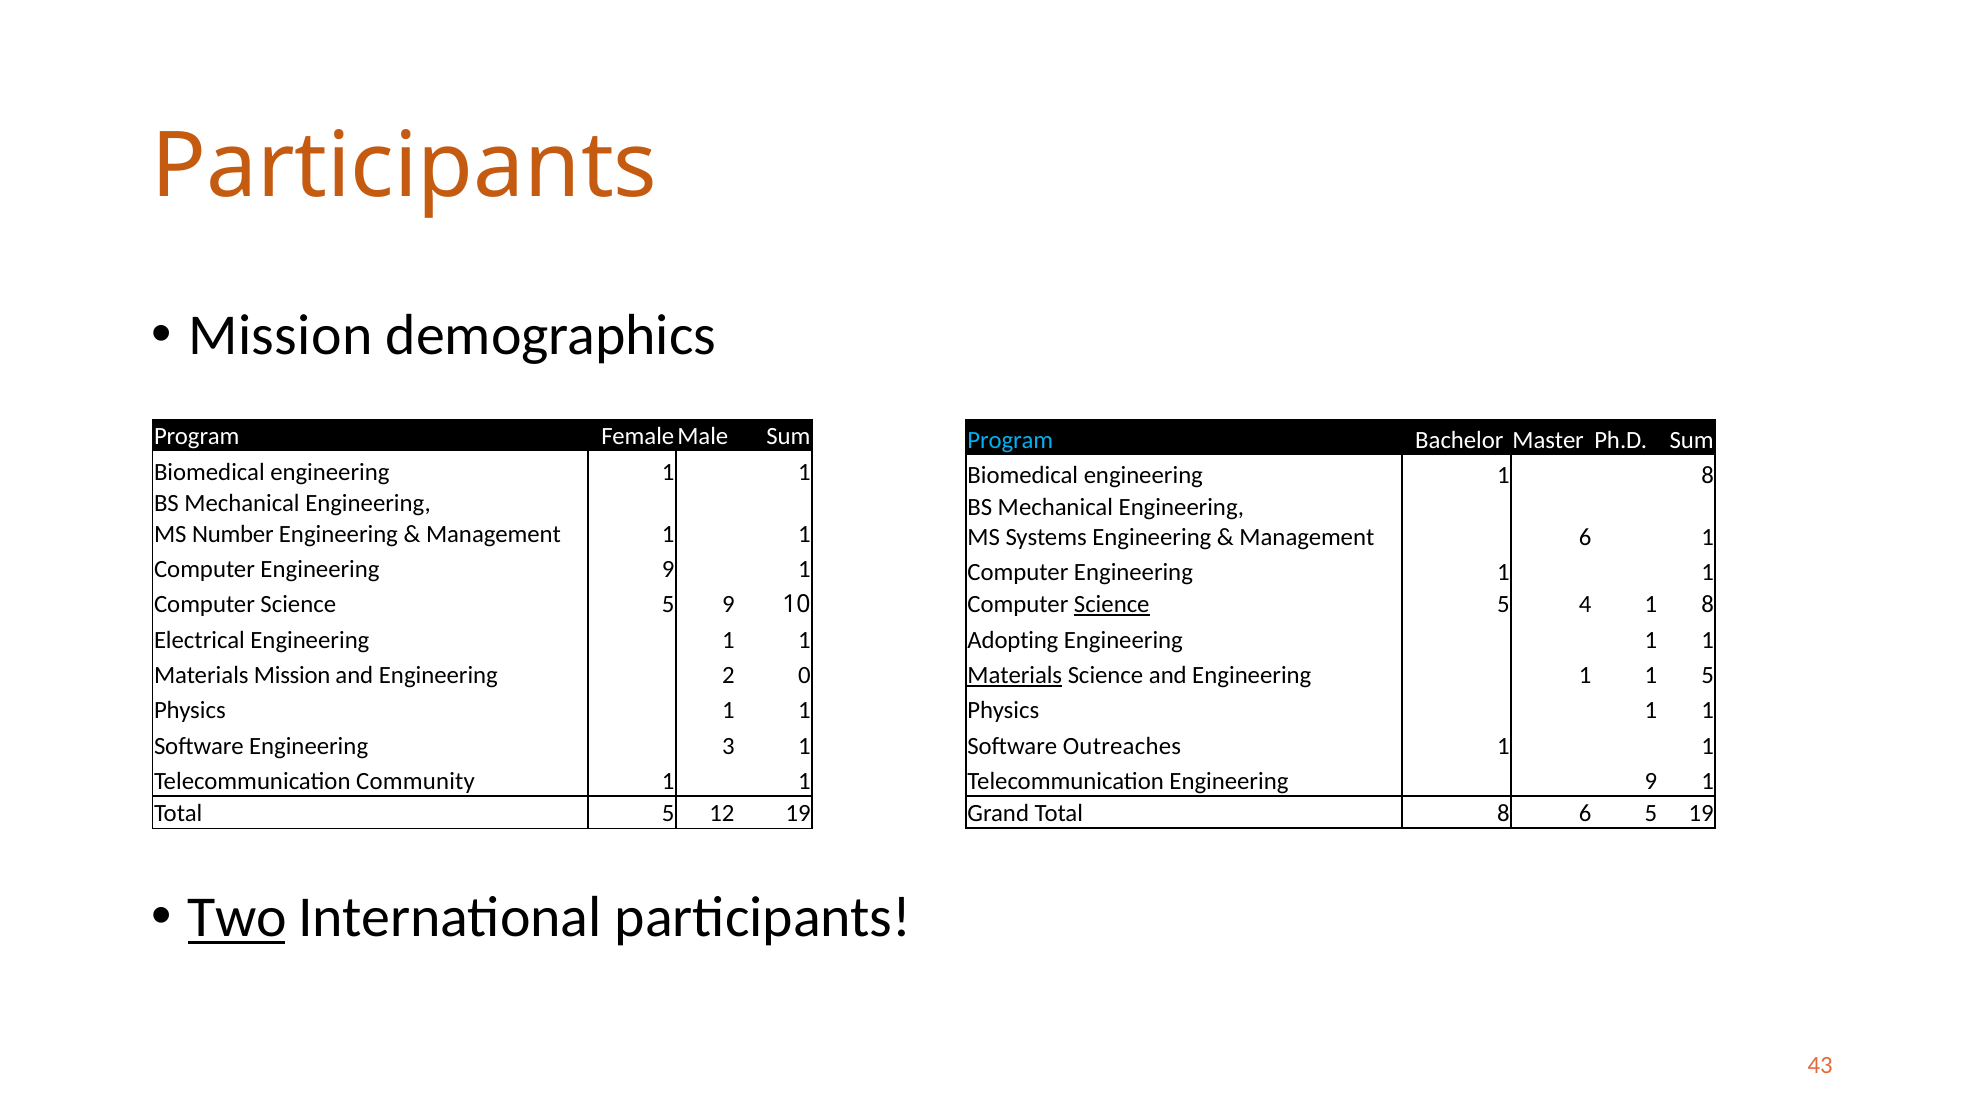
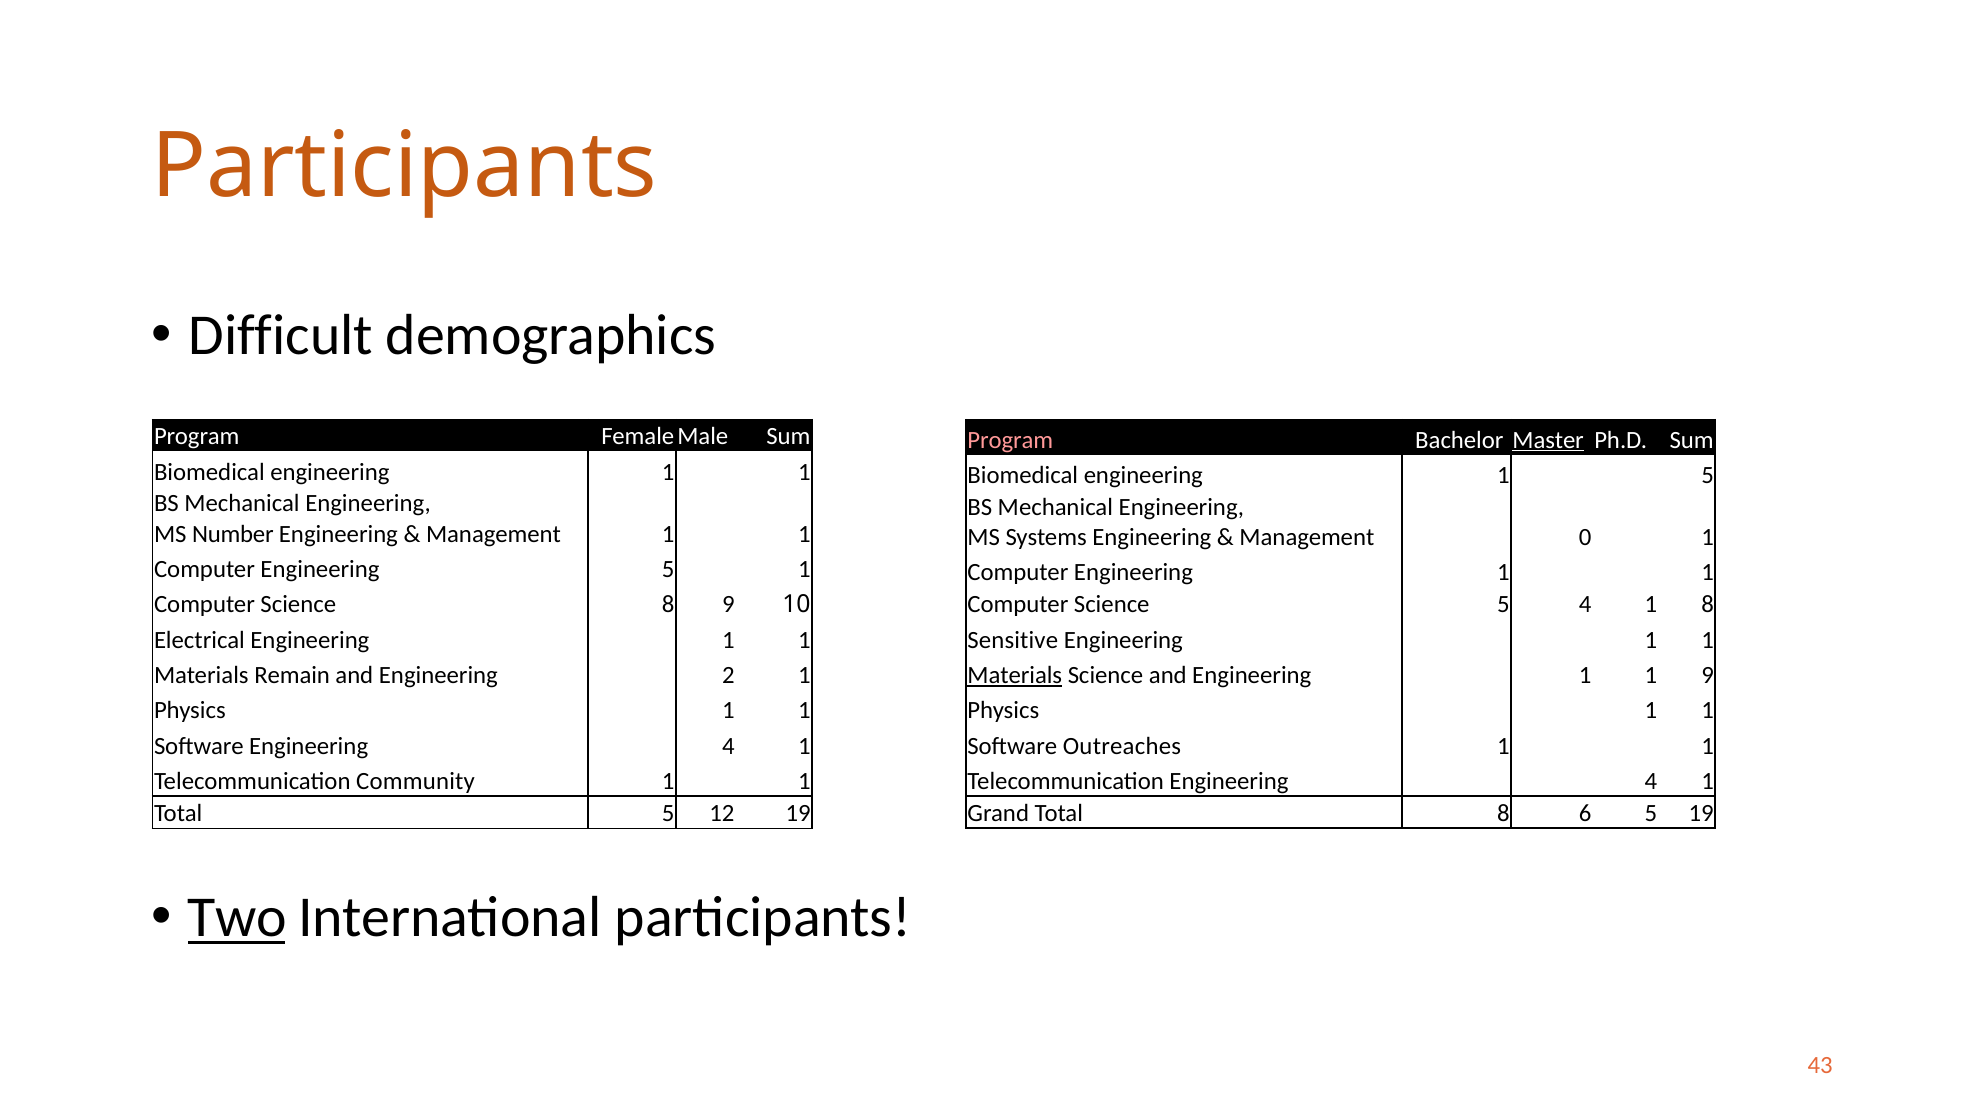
Mission at (281, 335): Mission -> Difficult
Program at (1010, 440) colour: light blue -> pink
Master underline: none -> present
engineering 1 8: 8 -> 5
Management 6: 6 -> 0
Computer Engineering 9: 9 -> 5
Science at (1112, 605) underline: present -> none
5 at (668, 605): 5 -> 8
Adopting: Adopting -> Sensitive
Materials Mission: Mission -> Remain
2 0: 0 -> 1
1 5: 5 -> 9
Software Engineering 3: 3 -> 4
Telecommunication Engineering 9: 9 -> 4
